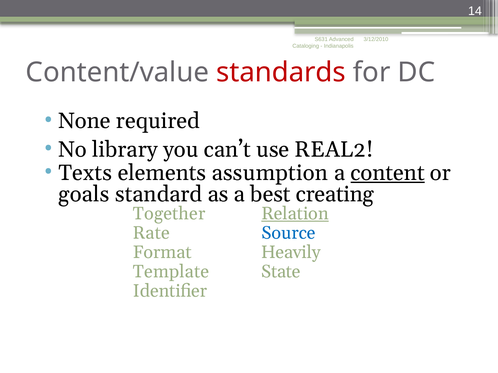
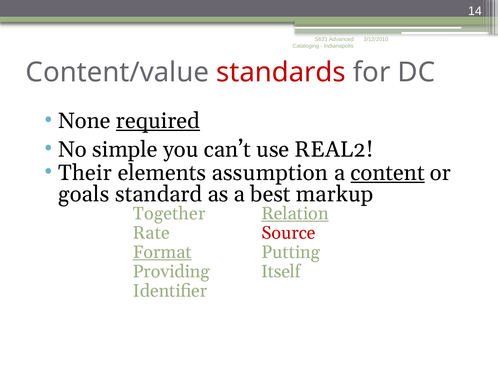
required underline: none -> present
library: library -> simple
Texts: Texts -> Their
creating: creating -> markup
Source colour: blue -> red
Format underline: none -> present
Heavily: Heavily -> Putting
Template: Template -> Providing
State: State -> Itself
